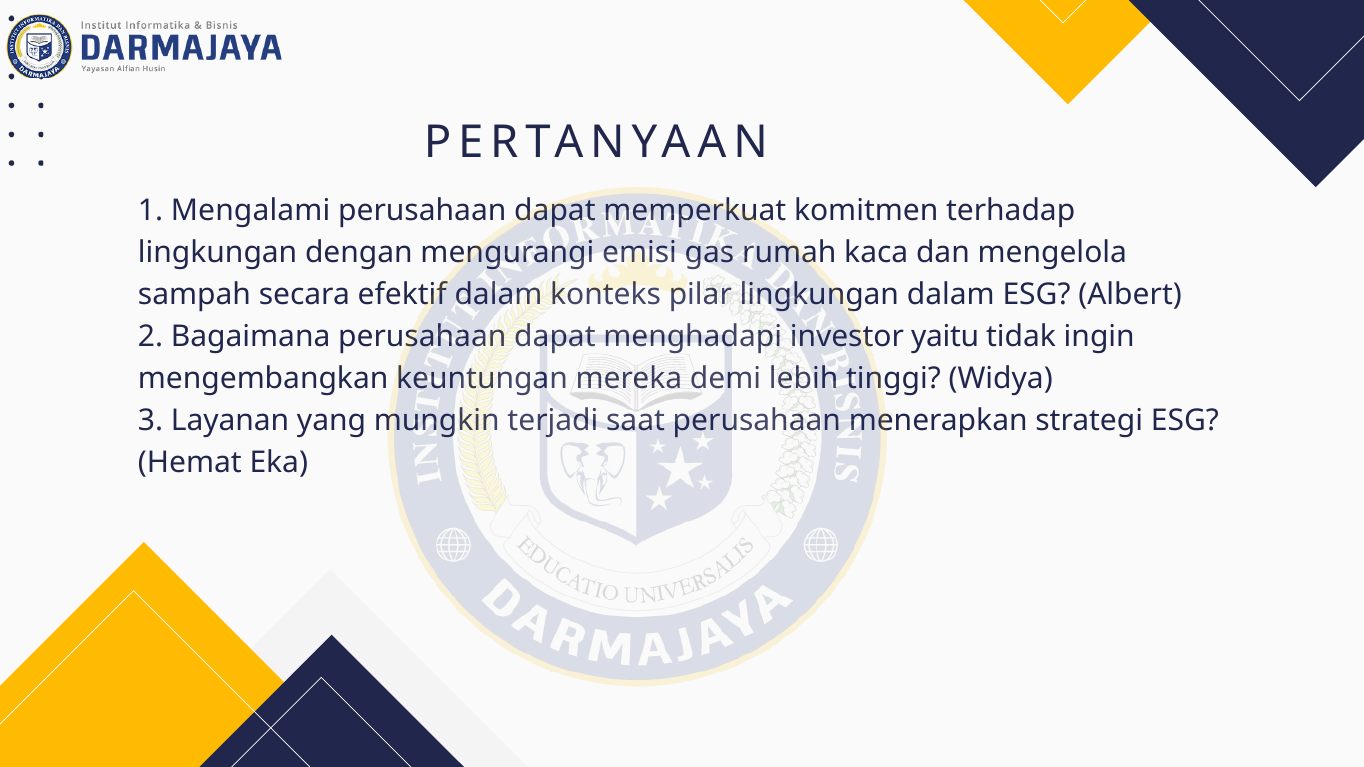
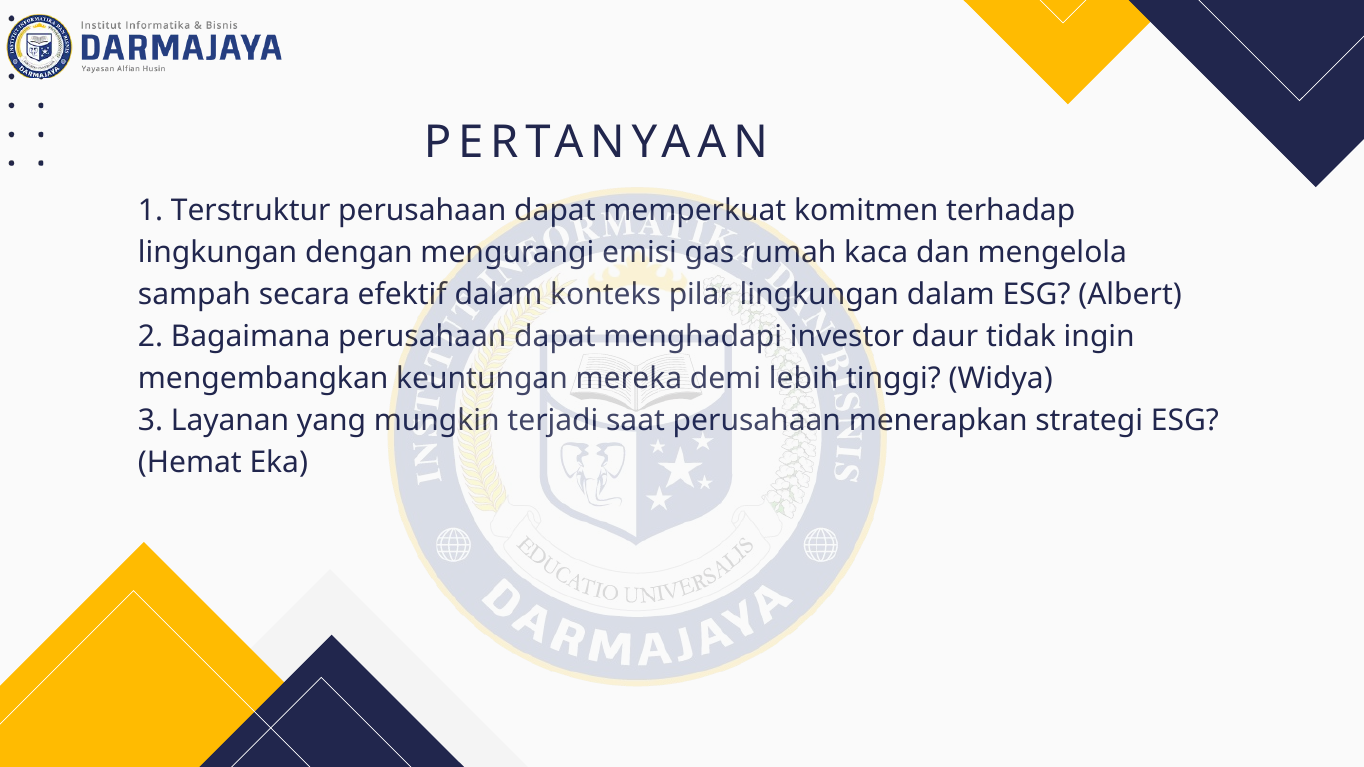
Mengalami: Mengalami -> Terstruktur
yaitu: yaitu -> daur
